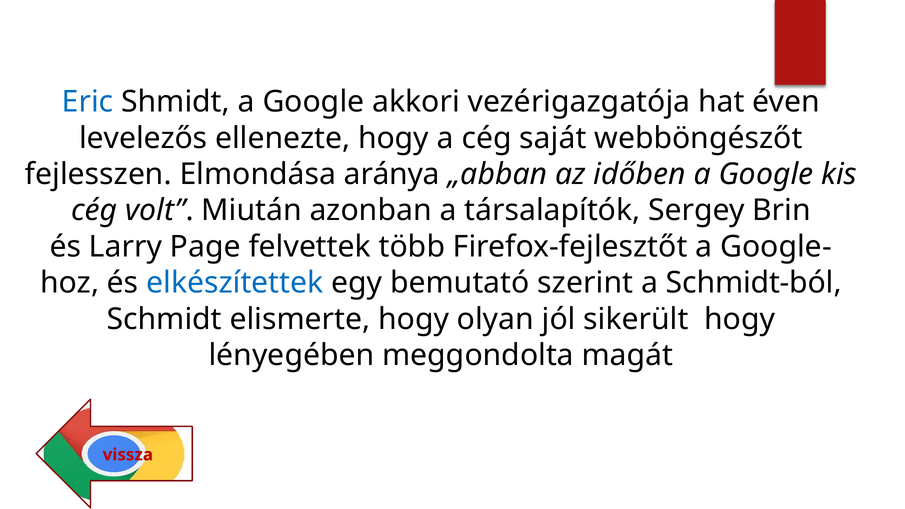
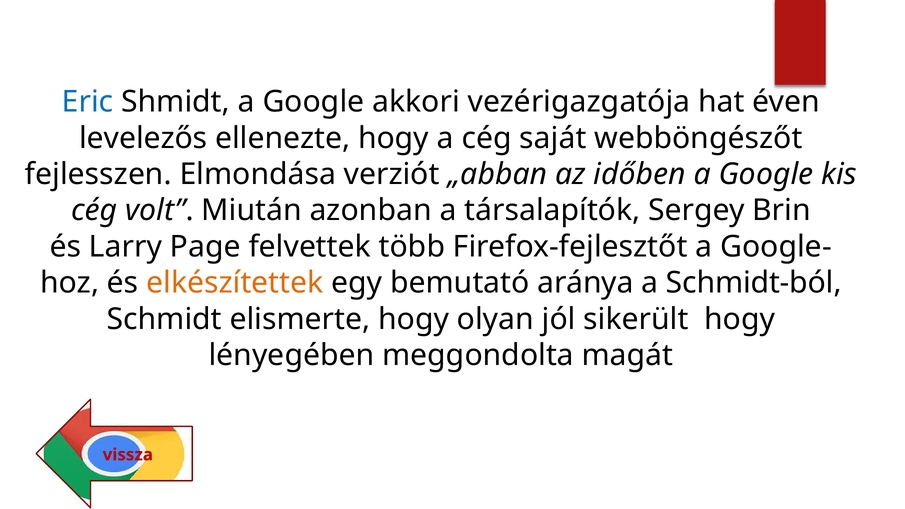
aránya: aránya -> verziót
elkészítettek colour: blue -> orange
szerint: szerint -> aránya
